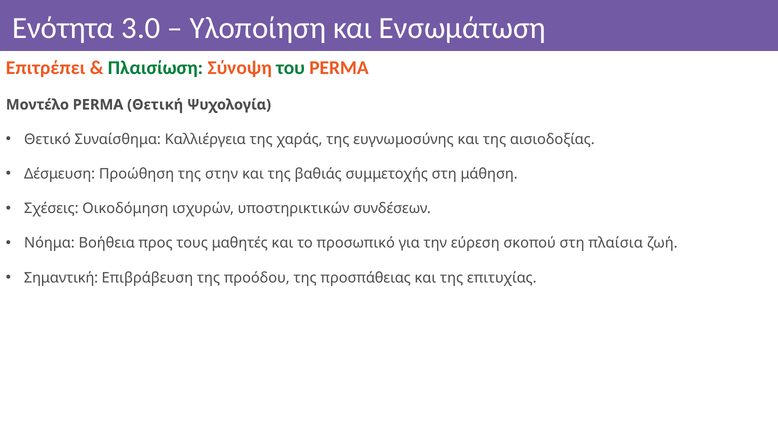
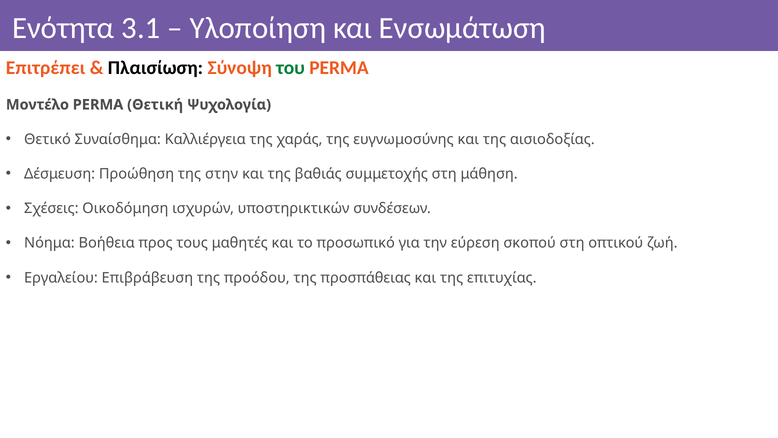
3.0: 3.0 -> 3.1
Πλαισίωση colour: green -> black
πλαίσια: πλαίσια -> οπτικού
Σημαντική: Σημαντική -> Εργαλείου
